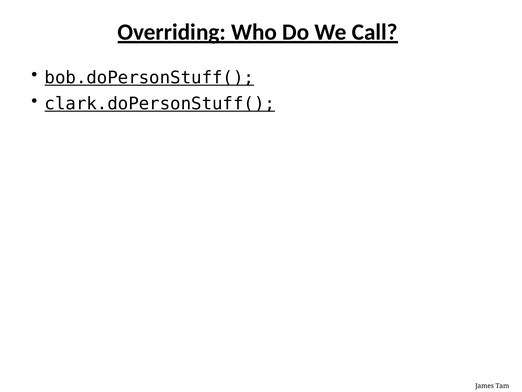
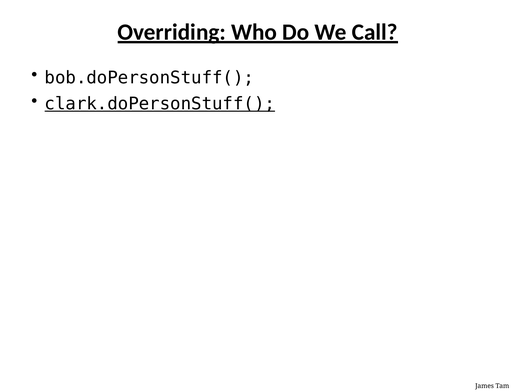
bob.doPersonStuff( underline: present -> none
